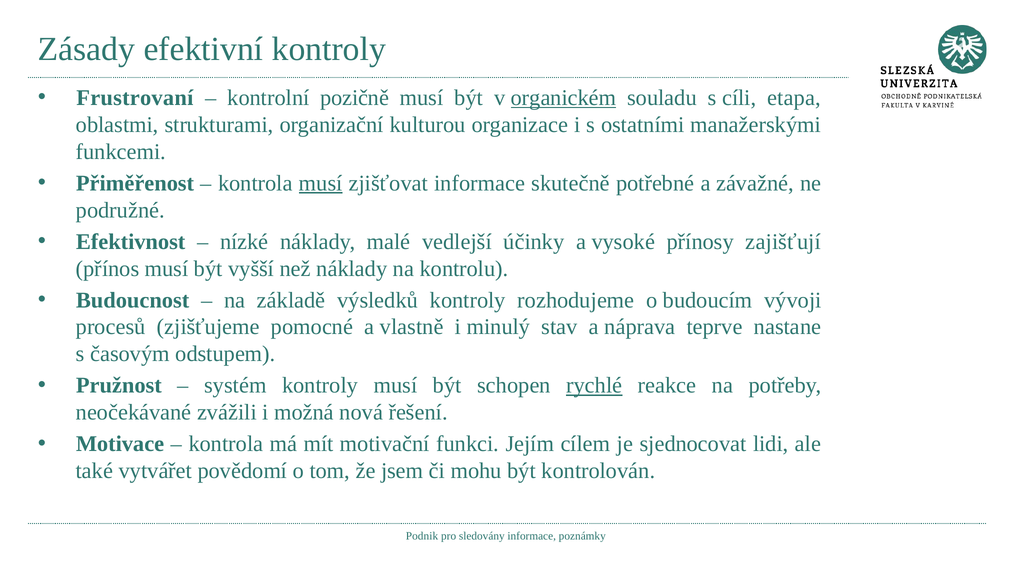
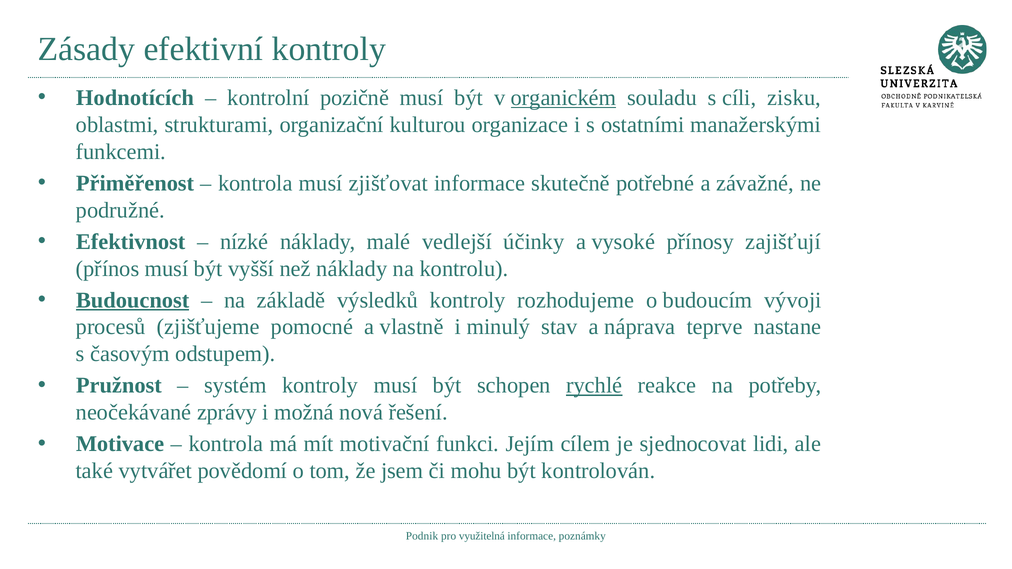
Frustrovaní: Frustrovaní -> Hodnotících
etapa: etapa -> zisku
musí at (321, 183) underline: present -> none
Budoucnost underline: none -> present
zvážili: zvážili -> zprávy
sledovány: sledovány -> využitelná
